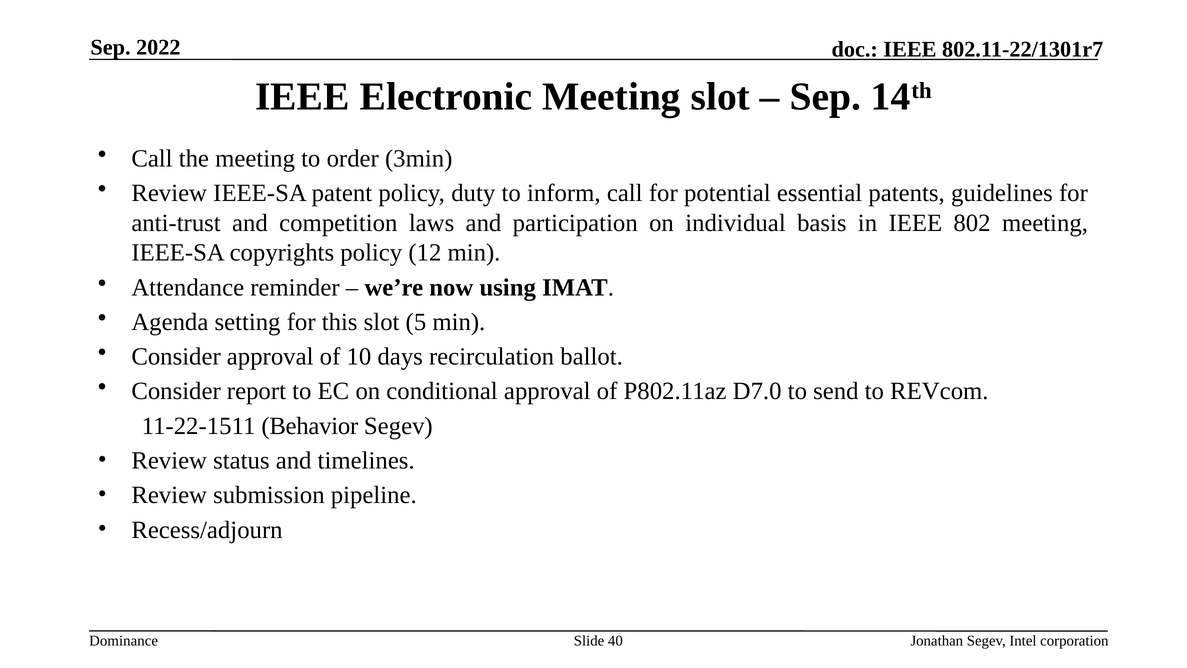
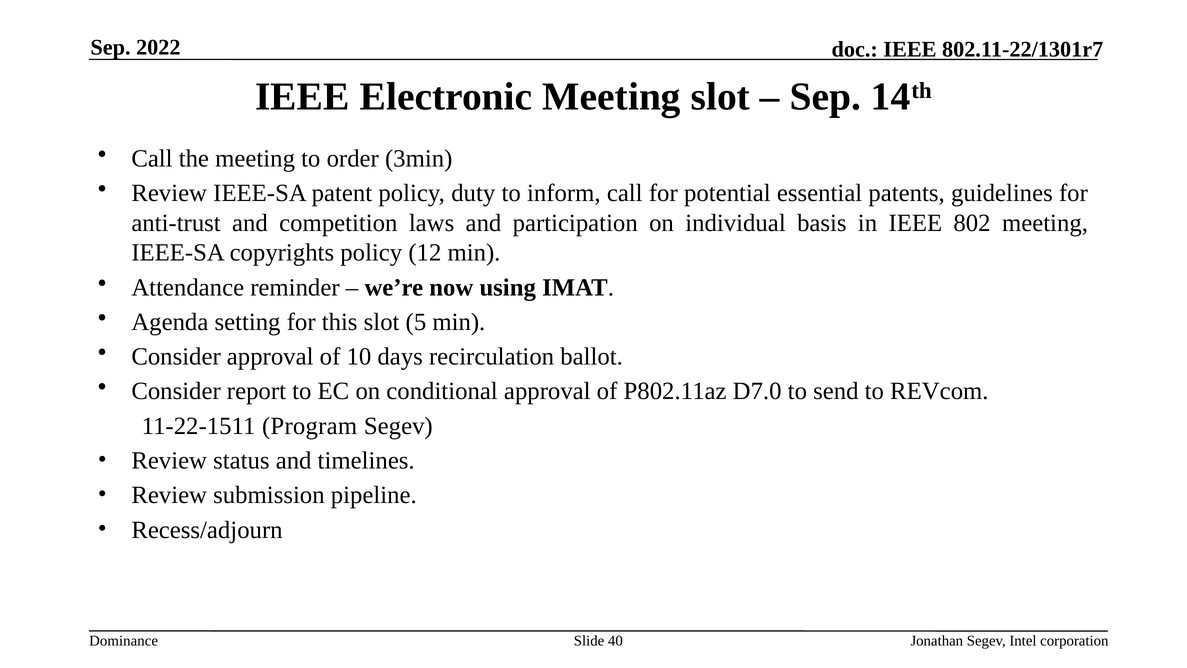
Behavior: Behavior -> Program
